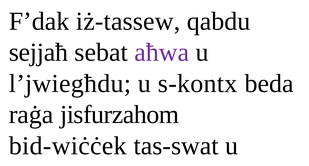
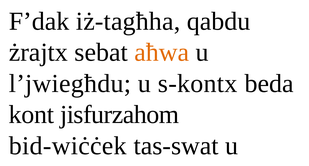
iż-tassew: iż-tassew -> iż-tagħha
sejjaħ: sejjaħ -> żrajtx
aħwa colour: purple -> orange
raġa: raġa -> kont
